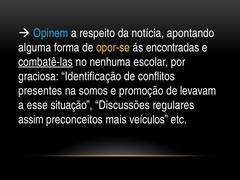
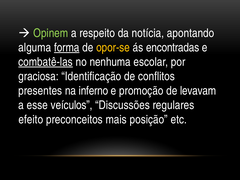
Opinem colour: light blue -> light green
forma underline: none -> present
somos: somos -> inferno
situação: situação -> veículos
assim: assim -> efeito
veículos: veículos -> posição
